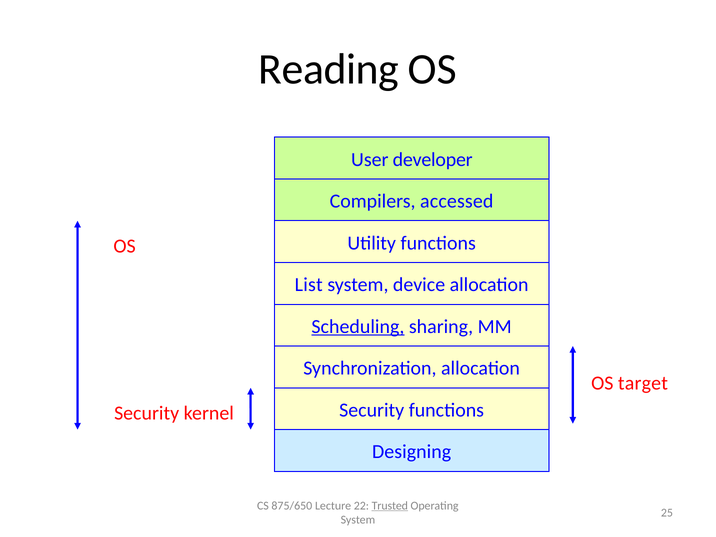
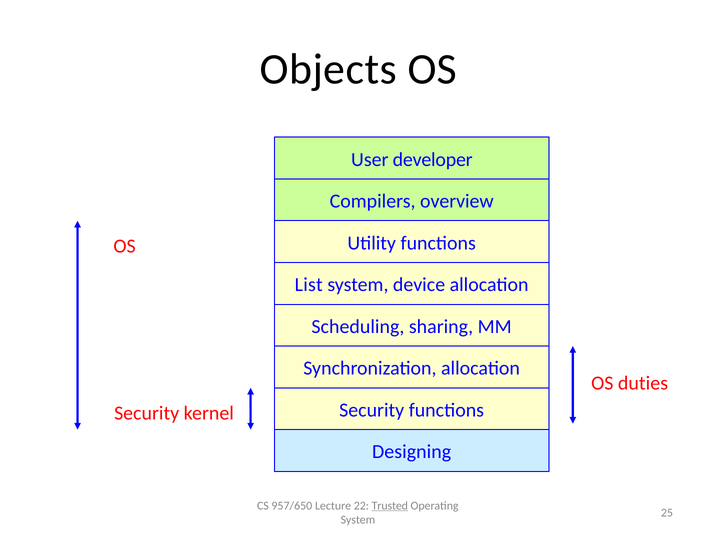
Reading: Reading -> Objects
accessed: accessed -> overview
Scheduling underline: present -> none
target: target -> duties
875/650: 875/650 -> 957/650
